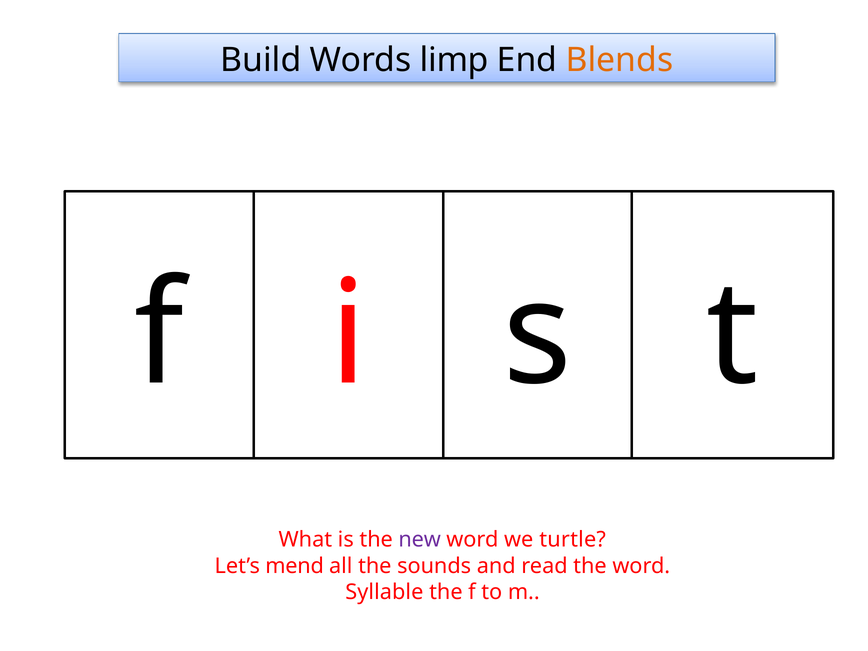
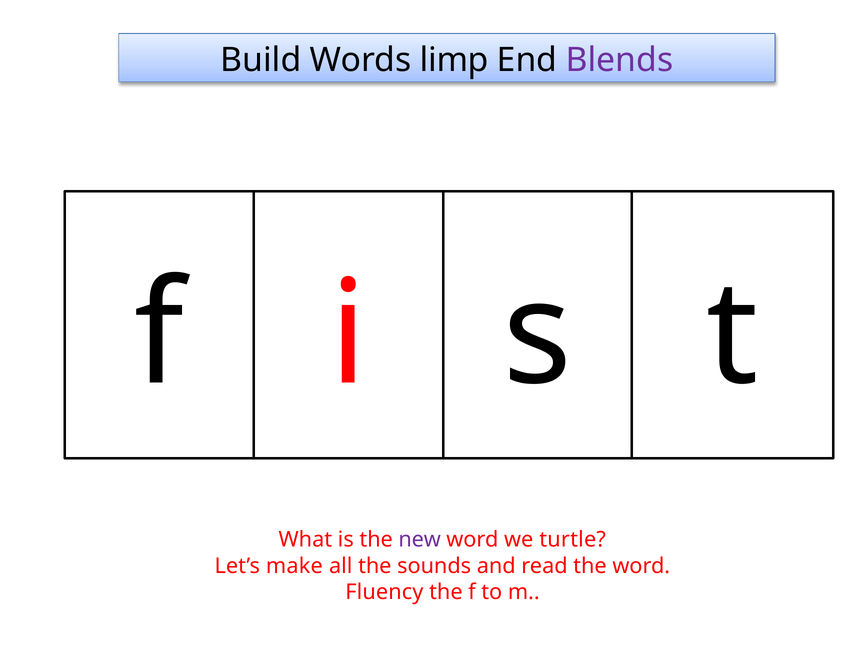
Blends colour: orange -> purple
mend: mend -> make
Syllable: Syllable -> Fluency
